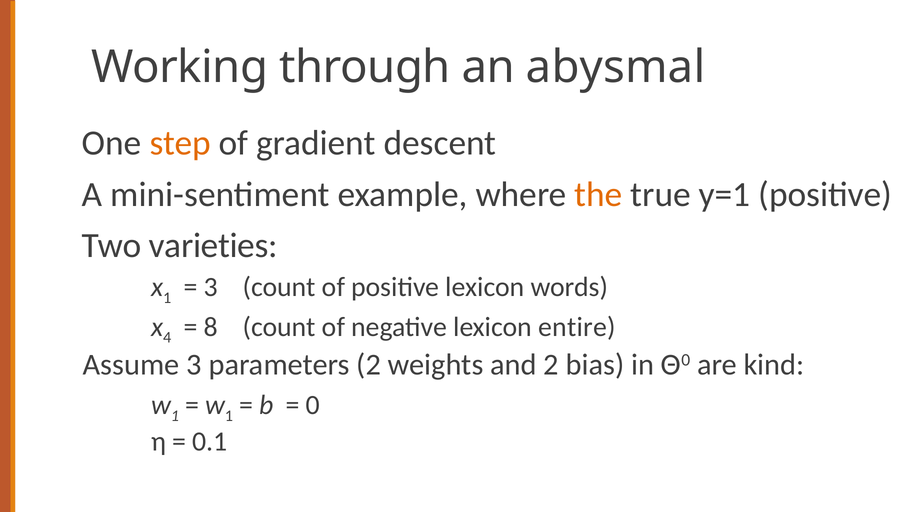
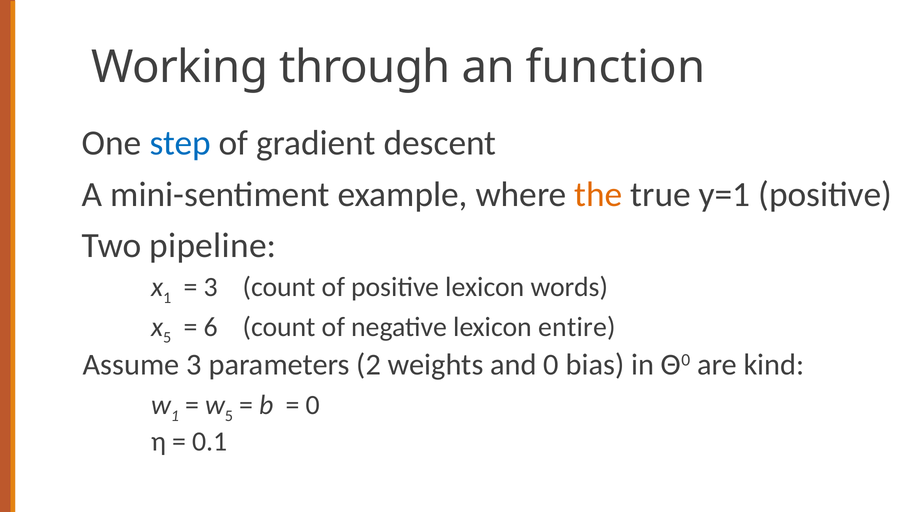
abysmal: abysmal -> function
step colour: orange -> blue
varieties: varieties -> pipeline
4 at (167, 338): 4 -> 5
8: 8 -> 6
and 2: 2 -> 0
1 at (229, 416): 1 -> 5
